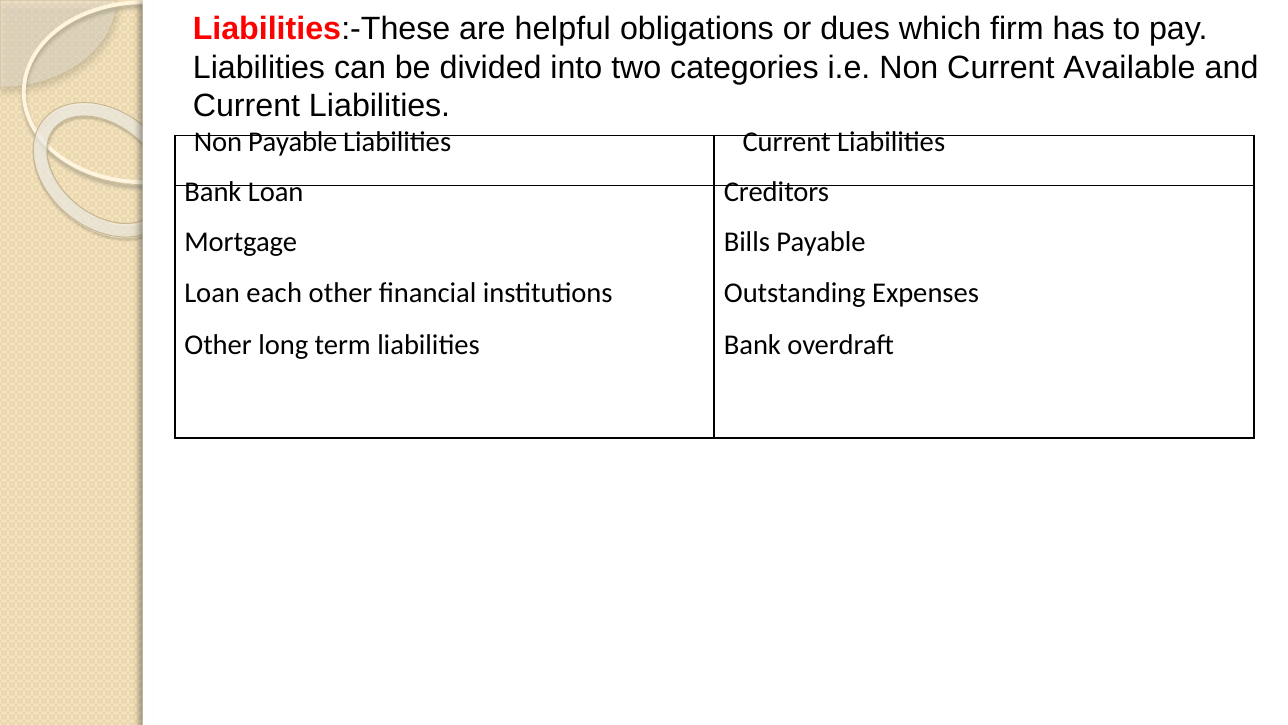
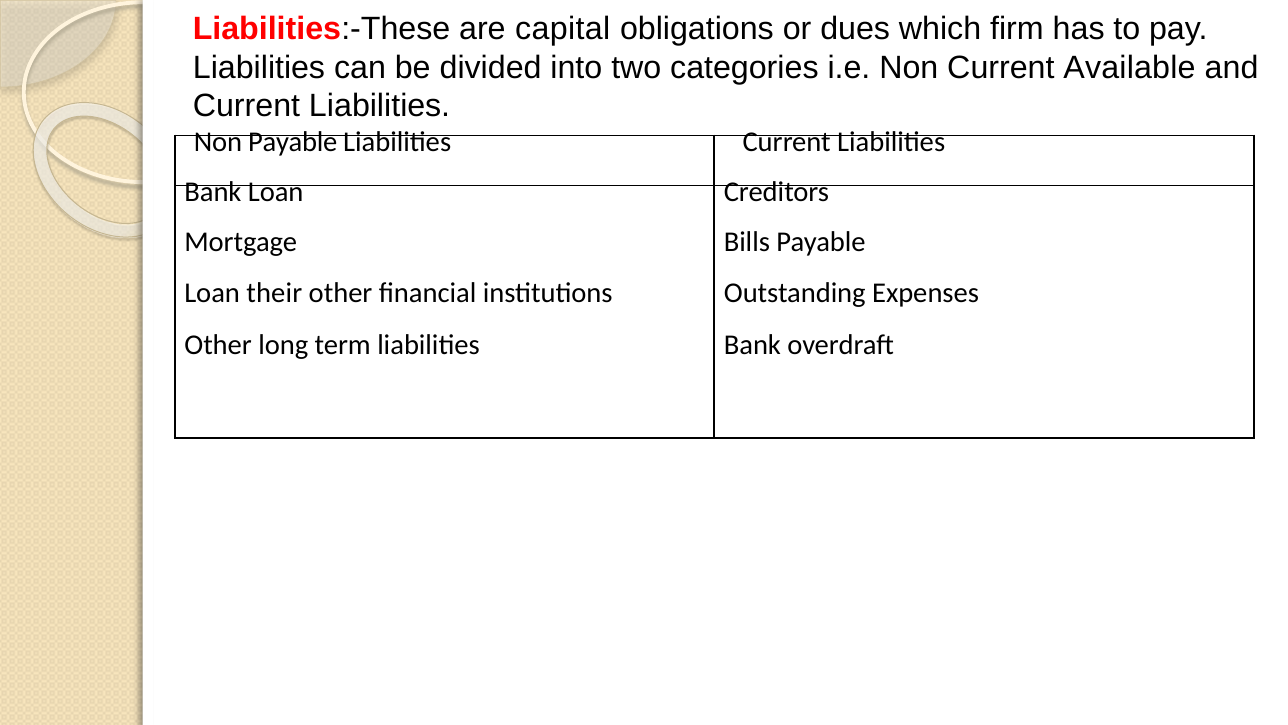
helpful: helpful -> capital
each: each -> their
